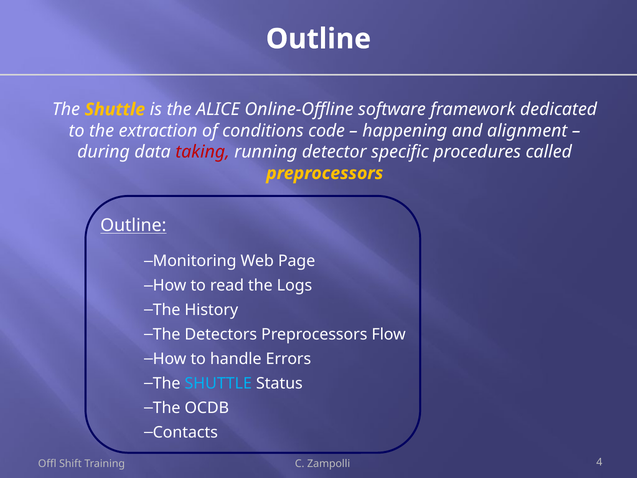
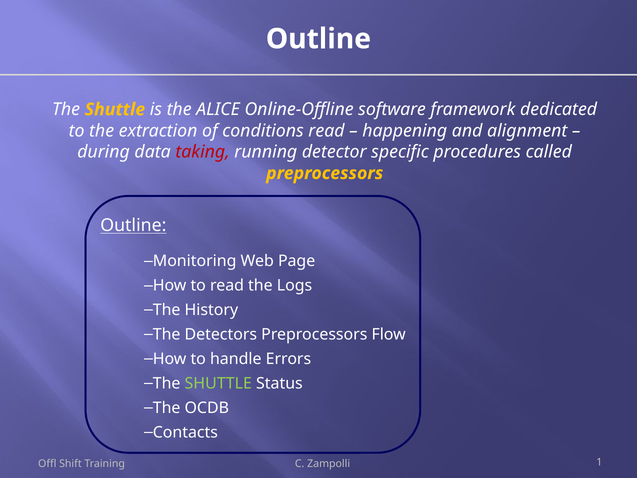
conditions code: code -> read
SHUTTLE at (218, 383) colour: light blue -> light green
4: 4 -> 1
